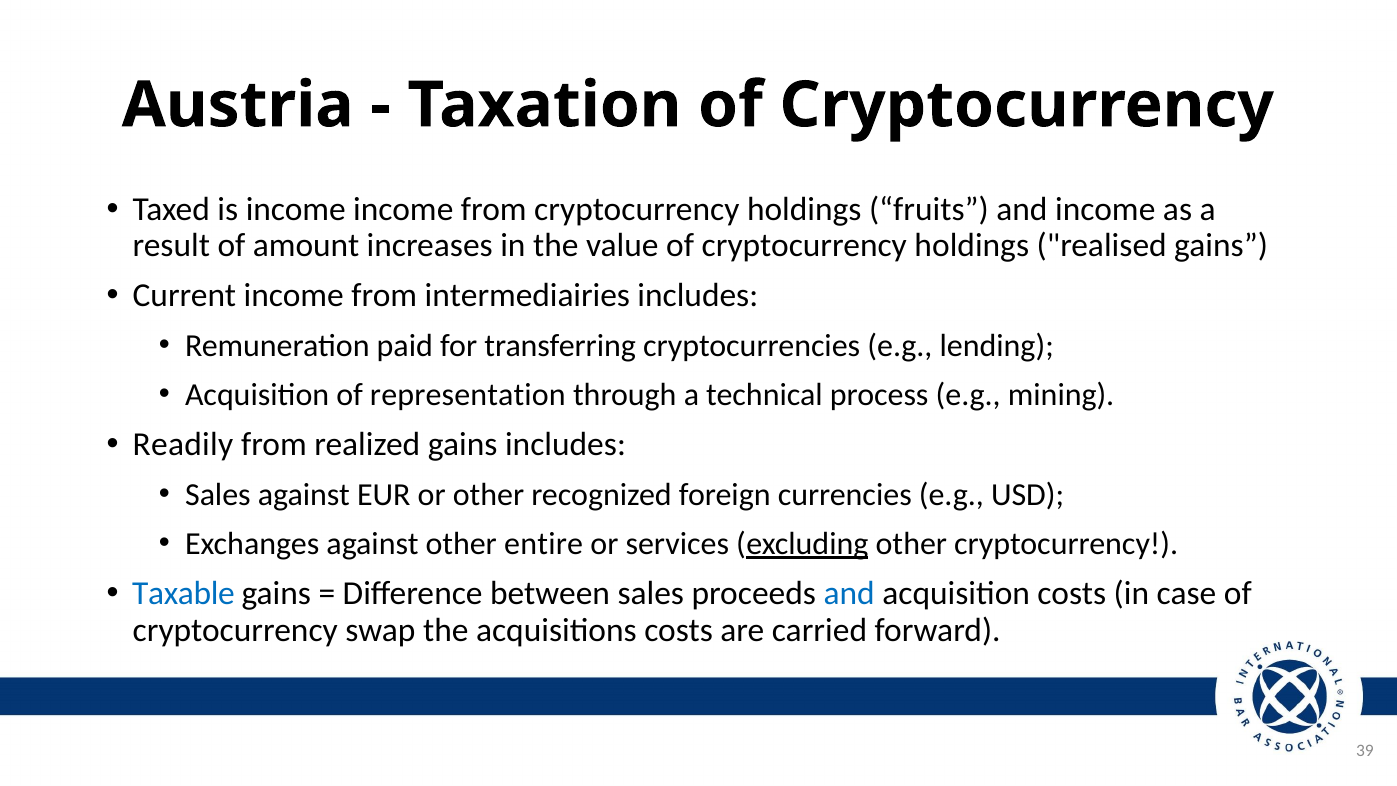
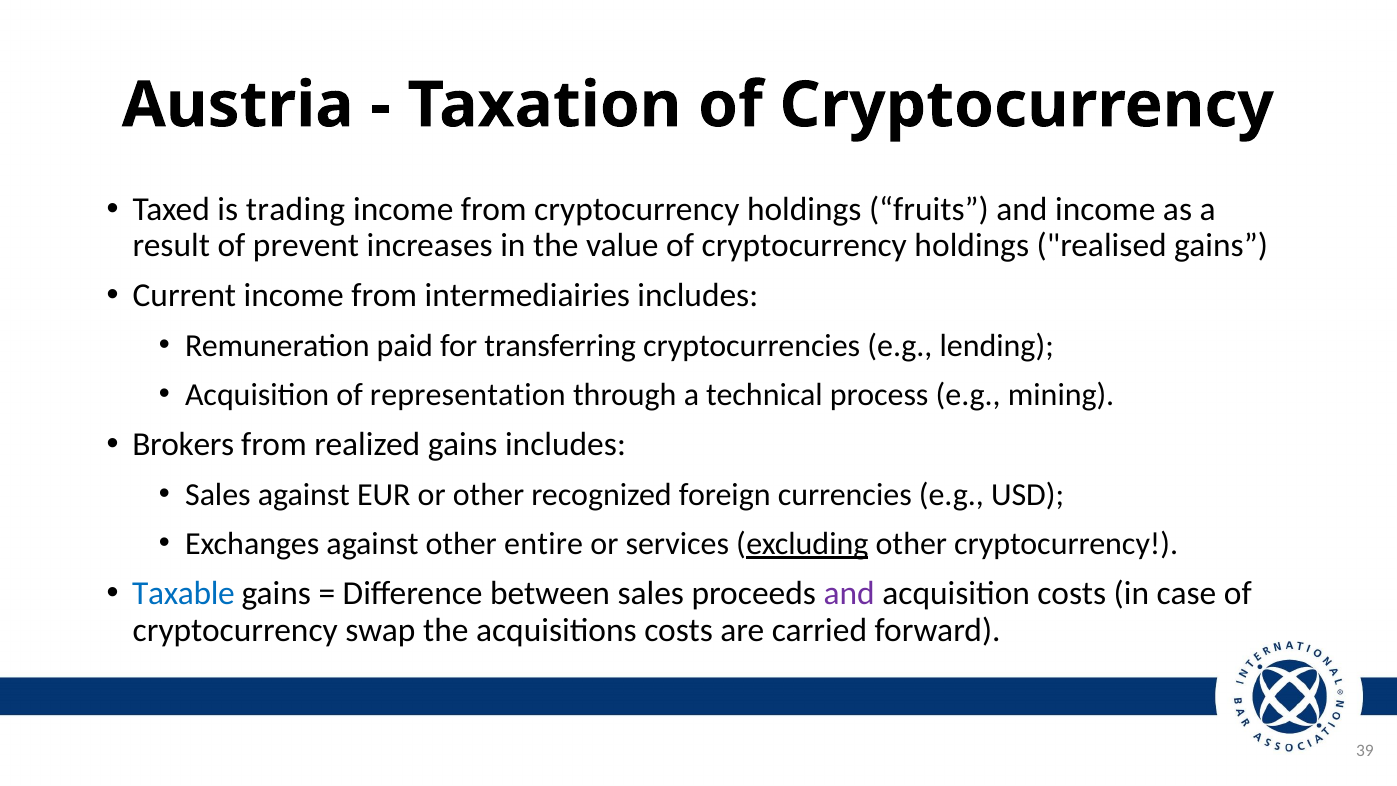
is income: income -> trading
amount: amount -> prevent
Readily: Readily -> Brokers
and at (849, 594) colour: blue -> purple
